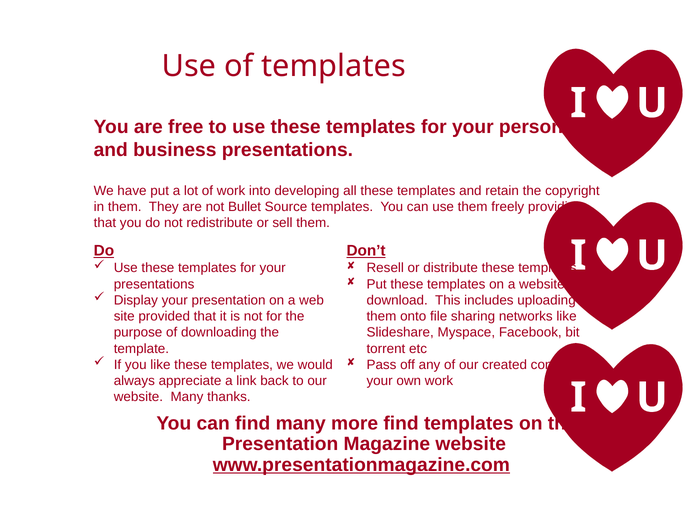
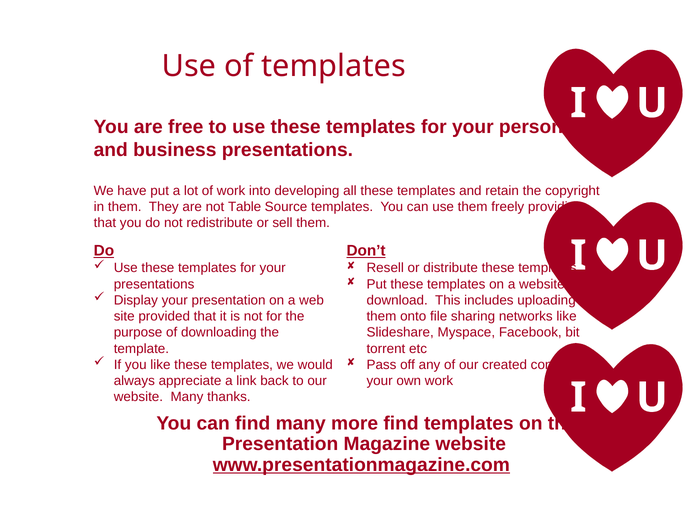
Bullet: Bullet -> Table
